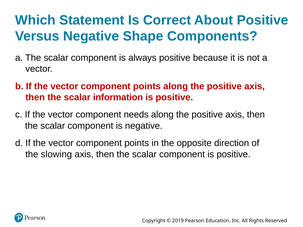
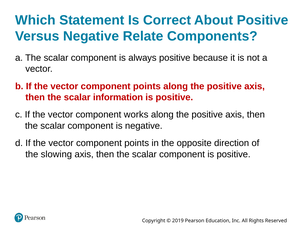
Shape: Shape -> Relate
needs: needs -> works
